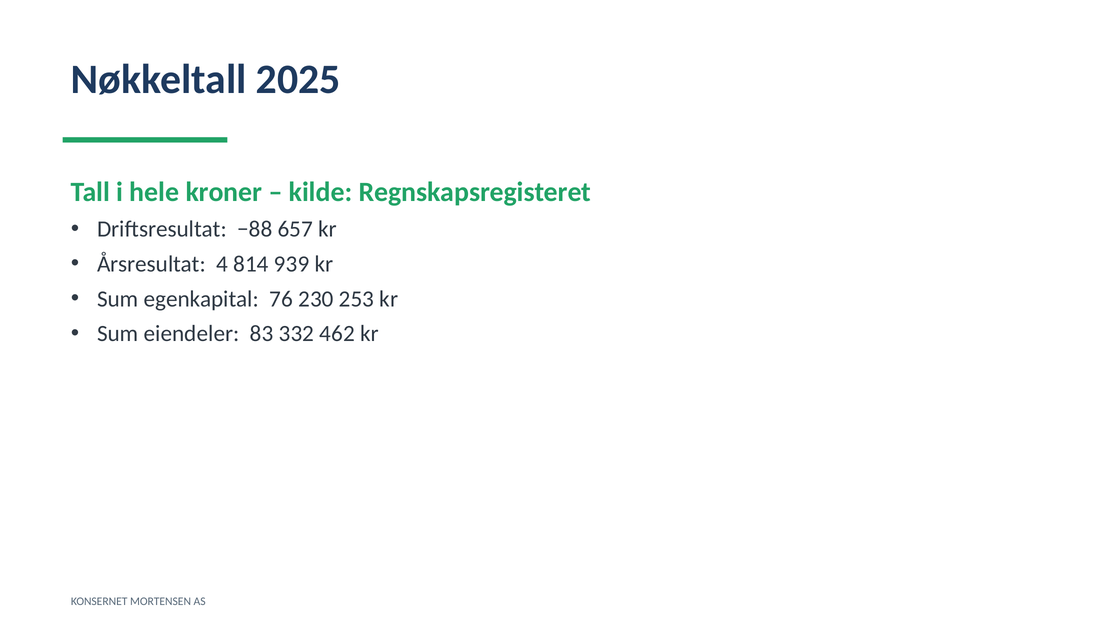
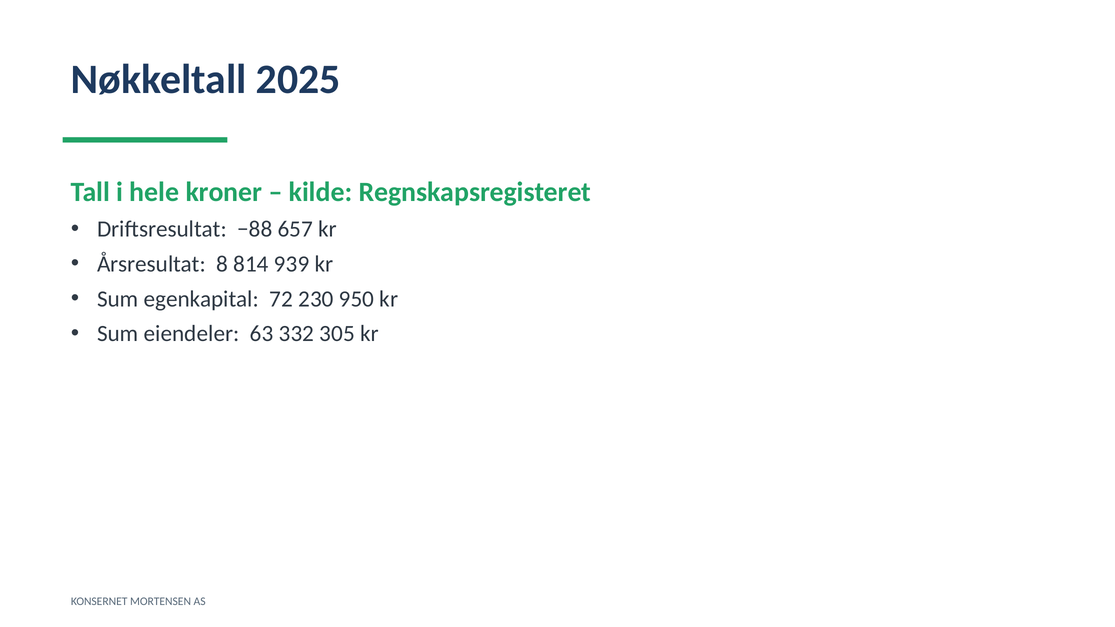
4: 4 -> 8
76: 76 -> 72
253: 253 -> 950
83: 83 -> 63
462: 462 -> 305
